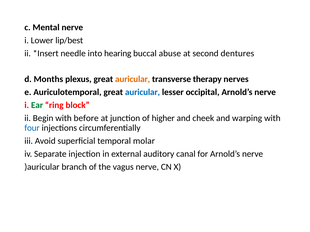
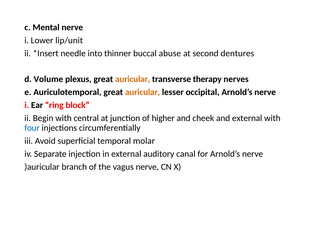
lip/best: lip/best -> lip/unit
hearing: hearing -> thinner
Months: Months -> Volume
auricular at (143, 92) colour: blue -> orange
Ear colour: green -> black
before: before -> central
and warping: warping -> external
